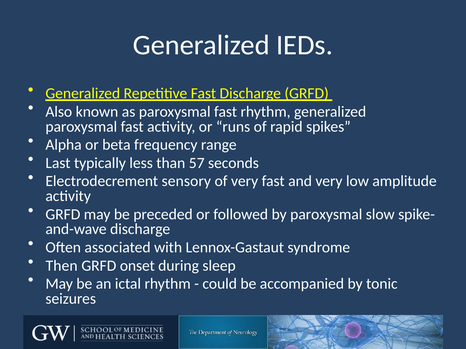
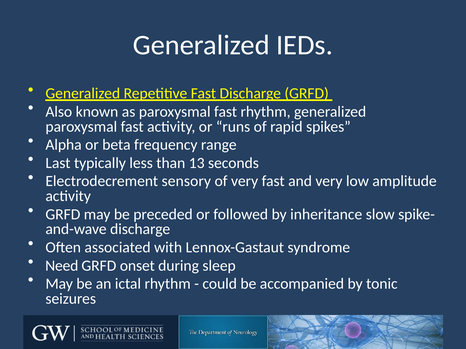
57: 57 -> 13
by paroxysmal: paroxysmal -> inheritance
Then: Then -> Need
